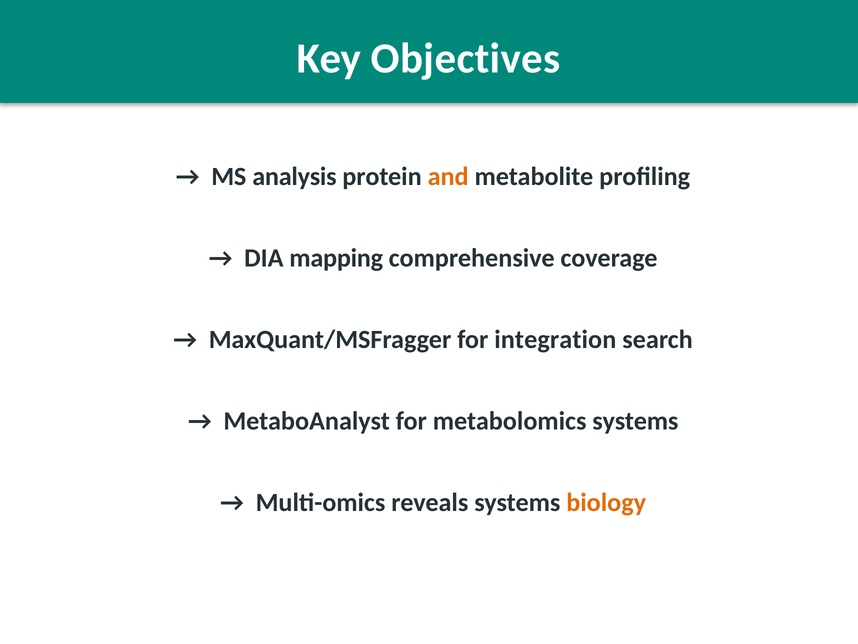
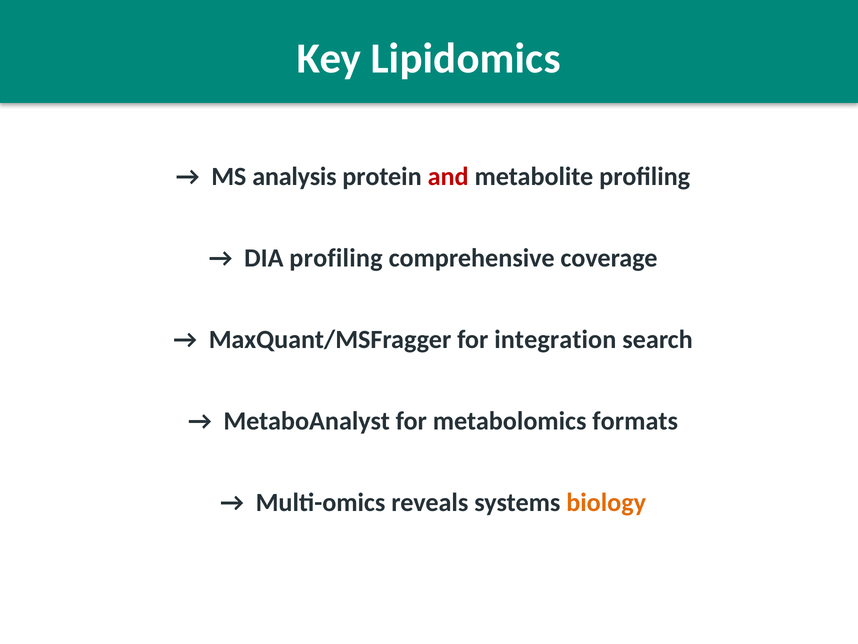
Objectives: Objectives -> Lipidomics
and colour: orange -> red
DIA mapping: mapping -> profiling
metabolomics systems: systems -> formats
